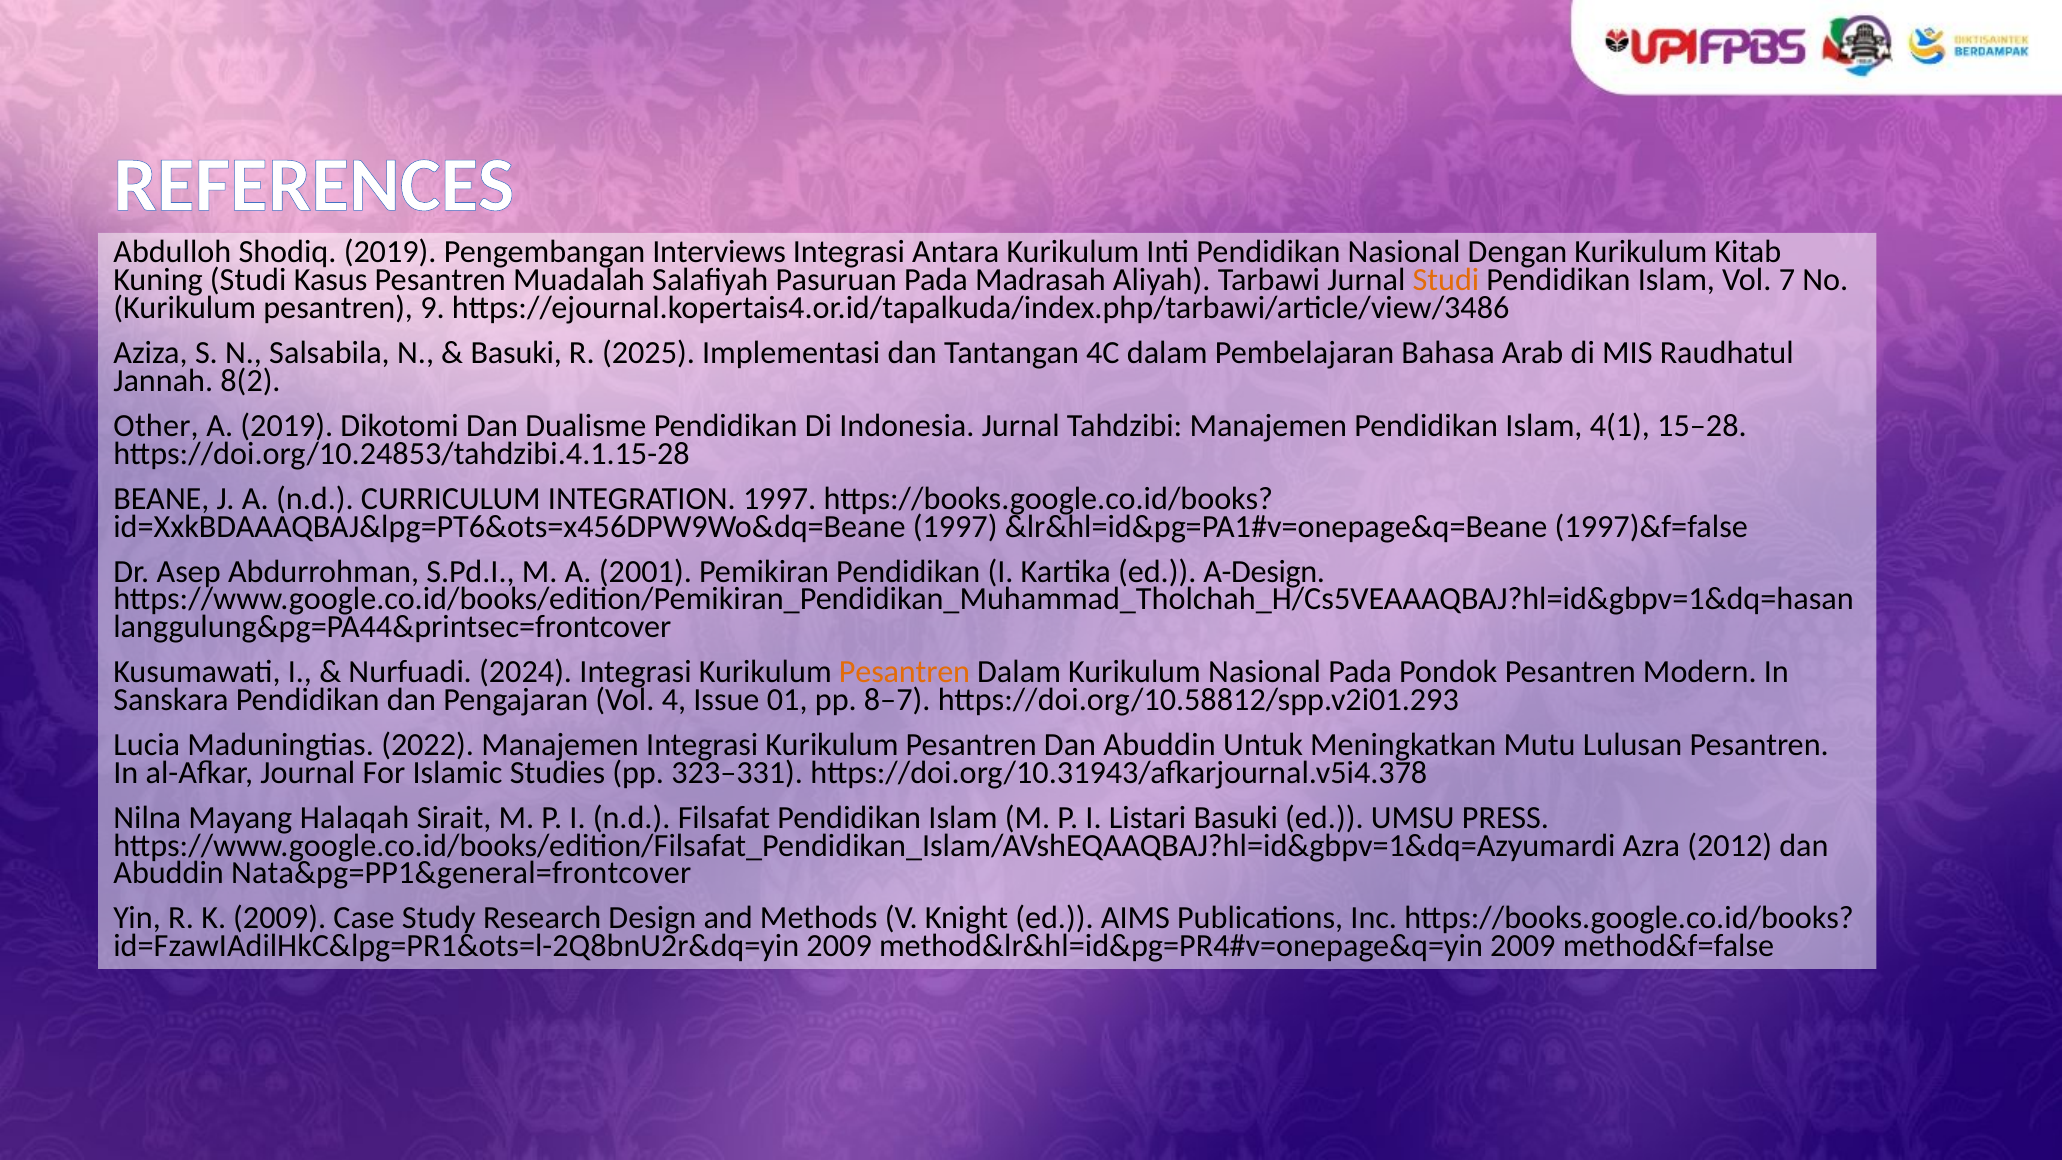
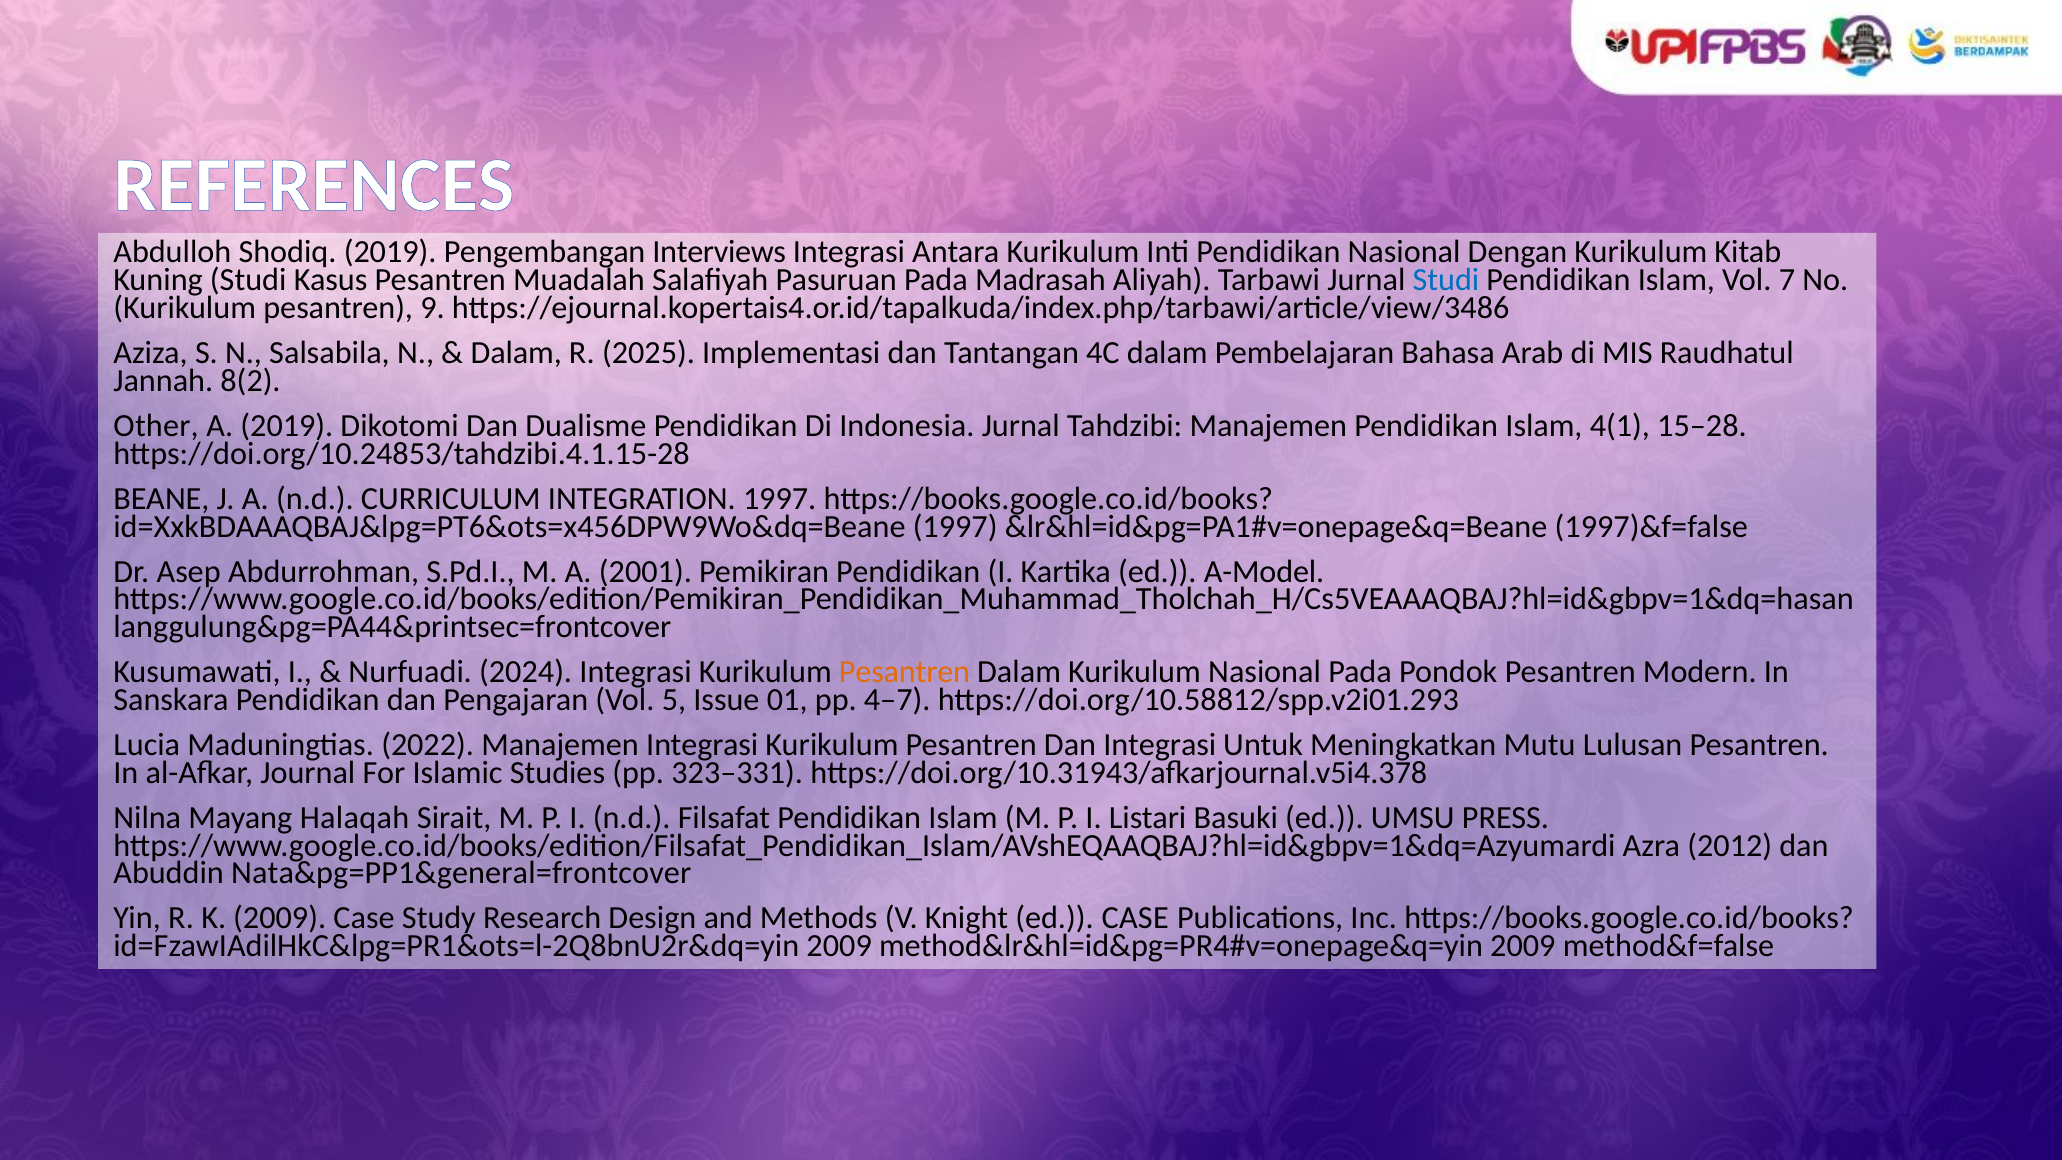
Studi at (1446, 280) colour: orange -> blue
Basuki at (516, 353): Basuki -> Dalam
A-Design: A-Design -> A-Model
4: 4 -> 5
8–7: 8–7 -> 4–7
Pesantren Dan Abuddin: Abuddin -> Integrasi
ed AIMS: AIMS -> CASE
